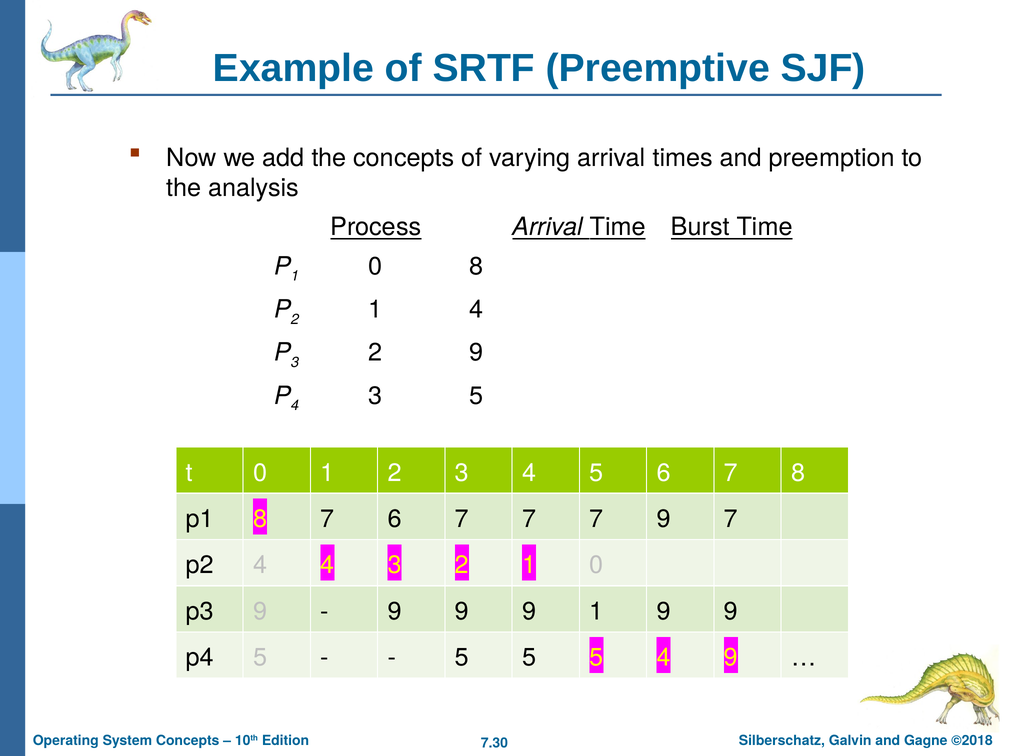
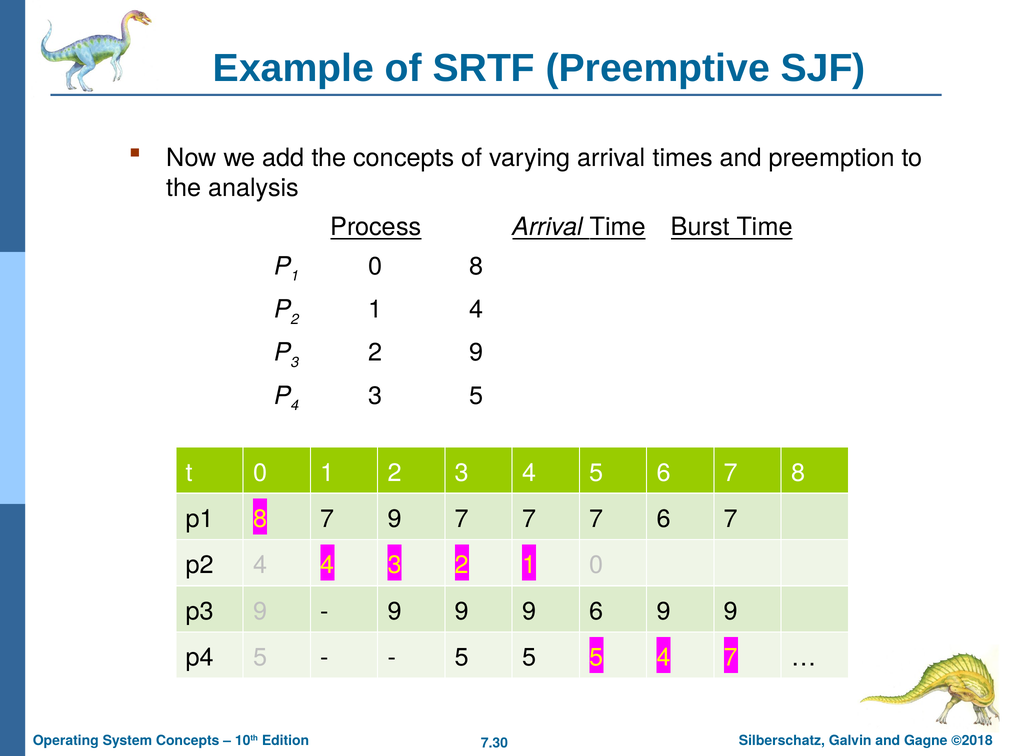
7 6: 6 -> 9
7 9: 9 -> 6
9 1: 1 -> 6
4 9: 9 -> 7
